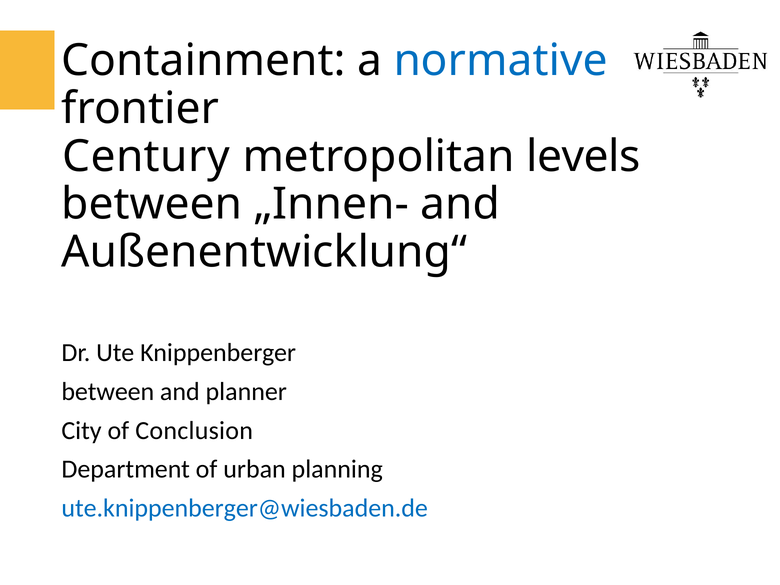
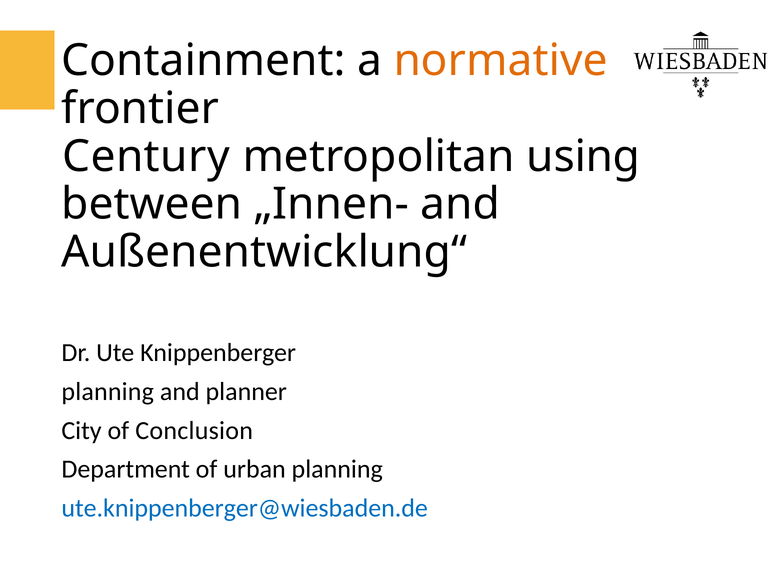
normative colour: blue -> orange
levels: levels -> using
between at (108, 392): between -> planning
